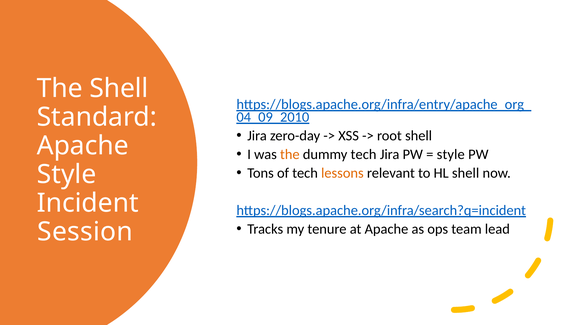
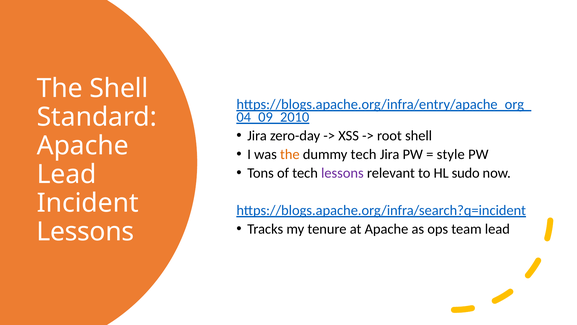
lessons at (342, 173) colour: orange -> purple
HL shell: shell -> sudo
Style at (67, 174): Style -> Lead
Session at (85, 231): Session -> Lessons
